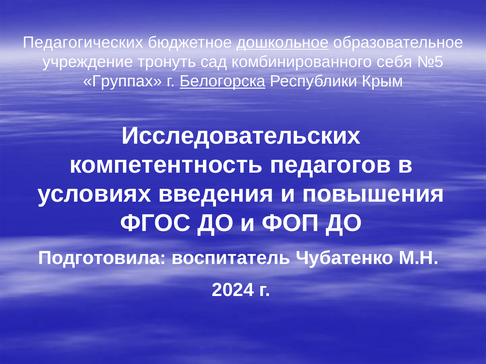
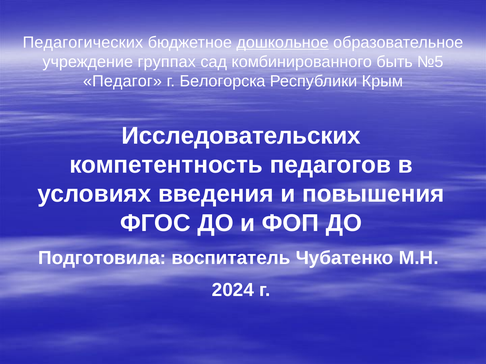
тронуть: тронуть -> группах
себя: себя -> быть
Группах: Группах -> Педагог
Белогорска underline: present -> none
